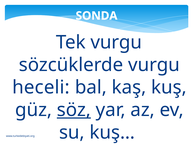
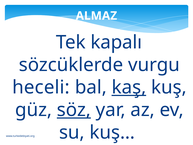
SONDA: SONDA -> ALMAZ
Tek vurgu: vurgu -> kapalı
kaş underline: none -> present
